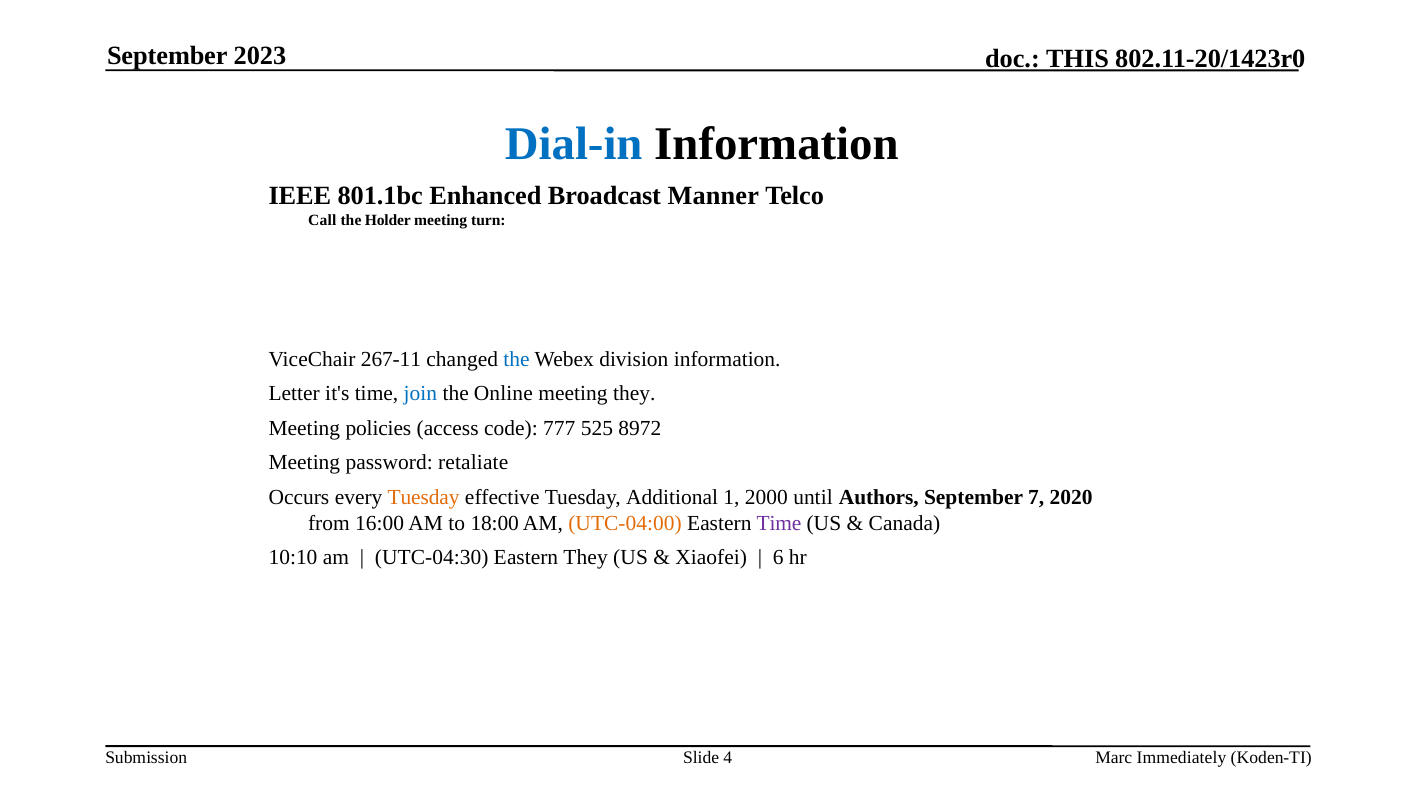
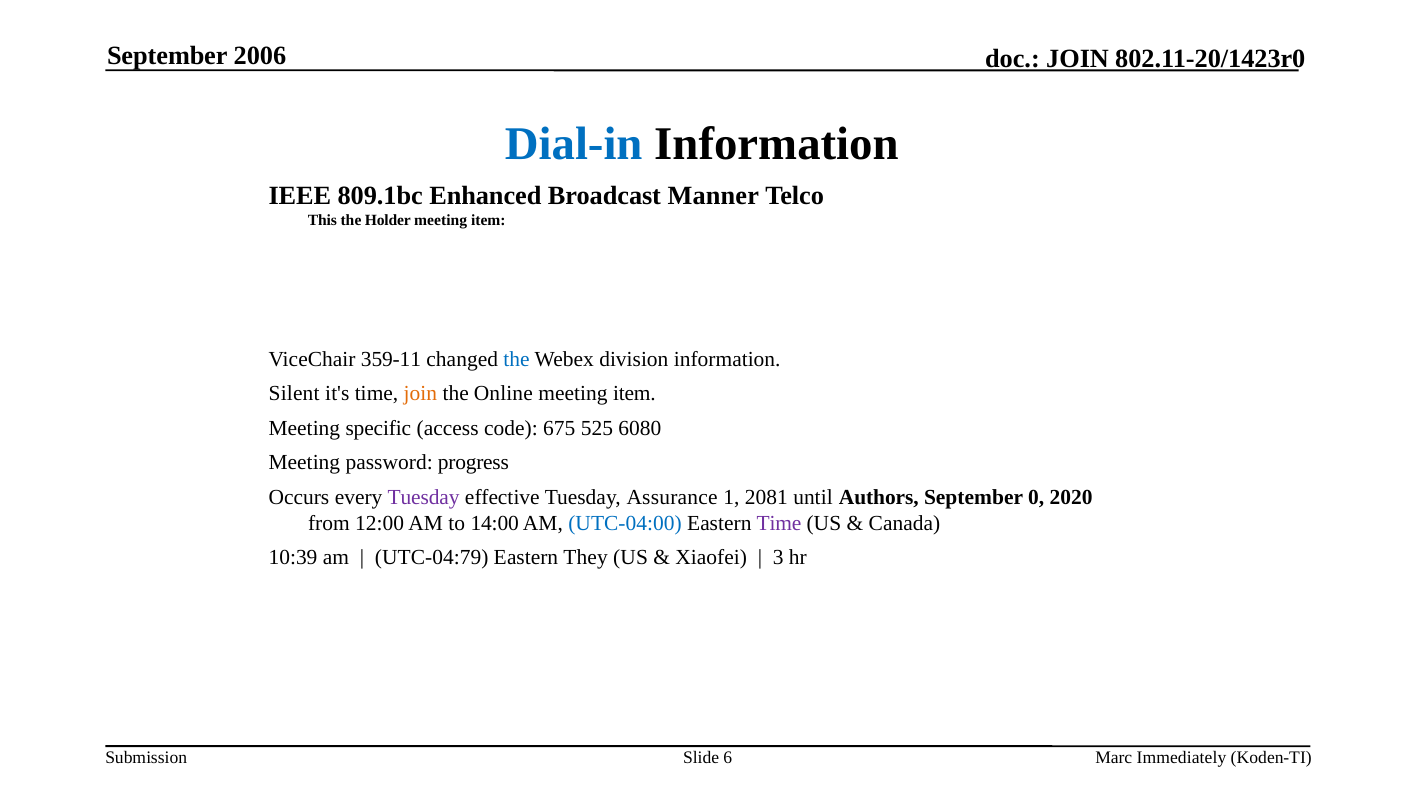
2023: 2023 -> 2006
THIS at (1078, 59): THIS -> JOIN
801.1bc: 801.1bc -> 809.1bc
Call: Call -> This
turn at (488, 220): turn -> item
267-11: 267-11 -> 359-11
Letter: Letter -> Silent
join at (420, 394) colour: blue -> orange
they at (634, 394): they -> item
policies: policies -> specific
777: 777 -> 675
8972: 8972 -> 6080
retaliate: retaliate -> progress
Tuesday at (424, 497) colour: orange -> purple
Additional: Additional -> Assurance
2000: 2000 -> 2081
7: 7 -> 0
16:00: 16:00 -> 12:00
18:00: 18:00 -> 14:00
UTC-04:00 colour: orange -> blue
10:10: 10:10 -> 10:39
UTC-04:30: UTC-04:30 -> UTC-04:79
6: 6 -> 3
4: 4 -> 6
